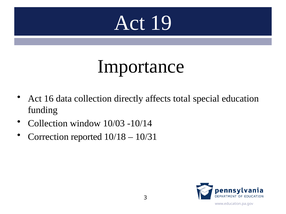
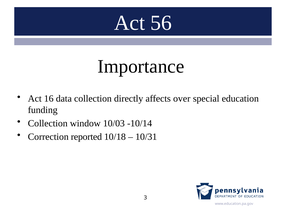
19: 19 -> 56
total: total -> over
